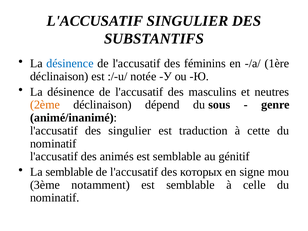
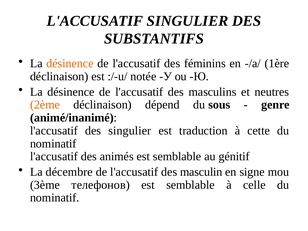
désinence at (70, 63) colour: blue -> orange
La semblable: semblable -> décembre
которых: которых -> masculin
notamment: notamment -> телефонов
